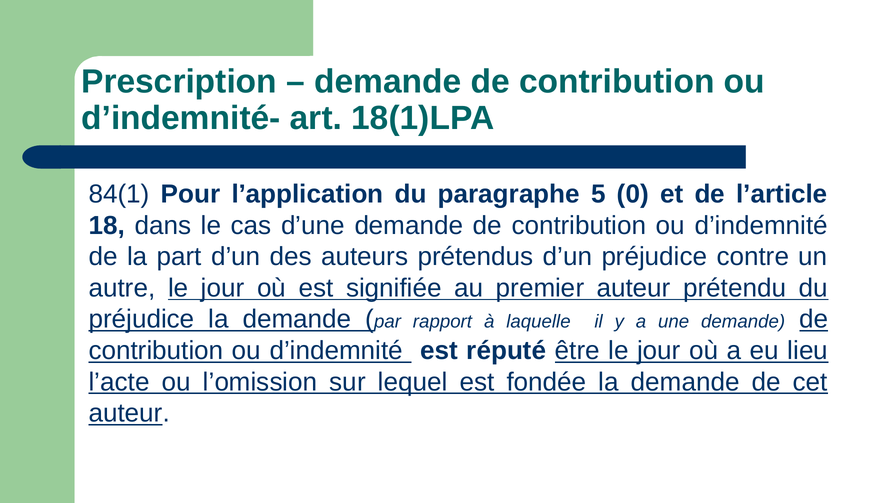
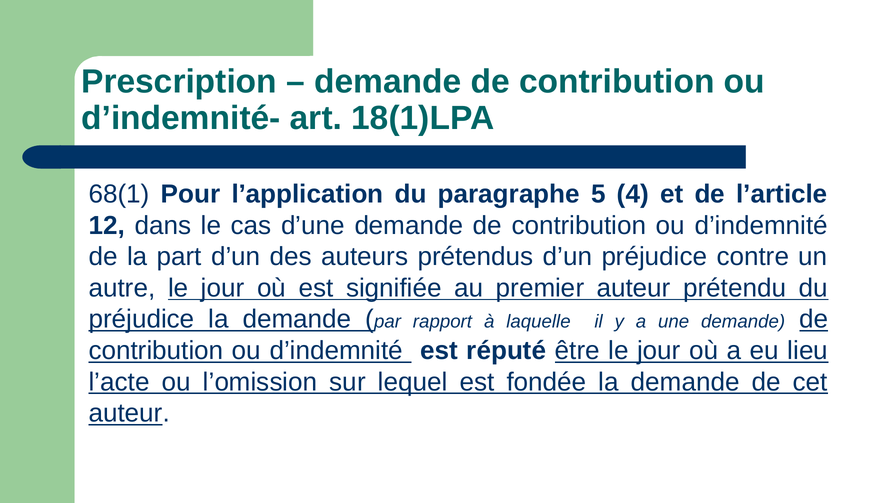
84(1: 84(1 -> 68(1
0: 0 -> 4
18: 18 -> 12
